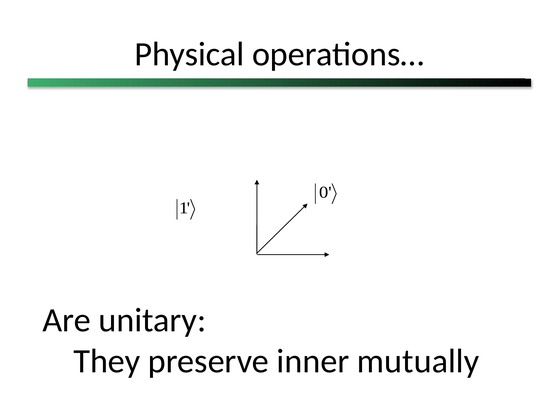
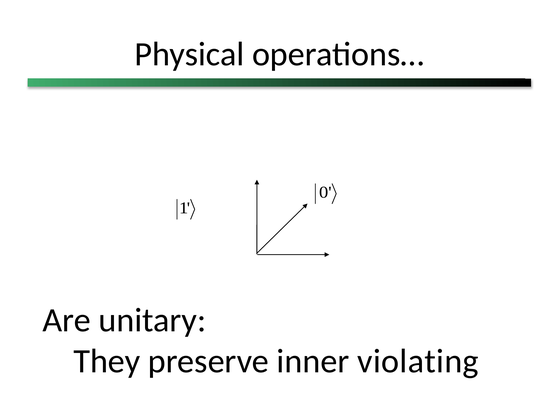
mutually: mutually -> violating
